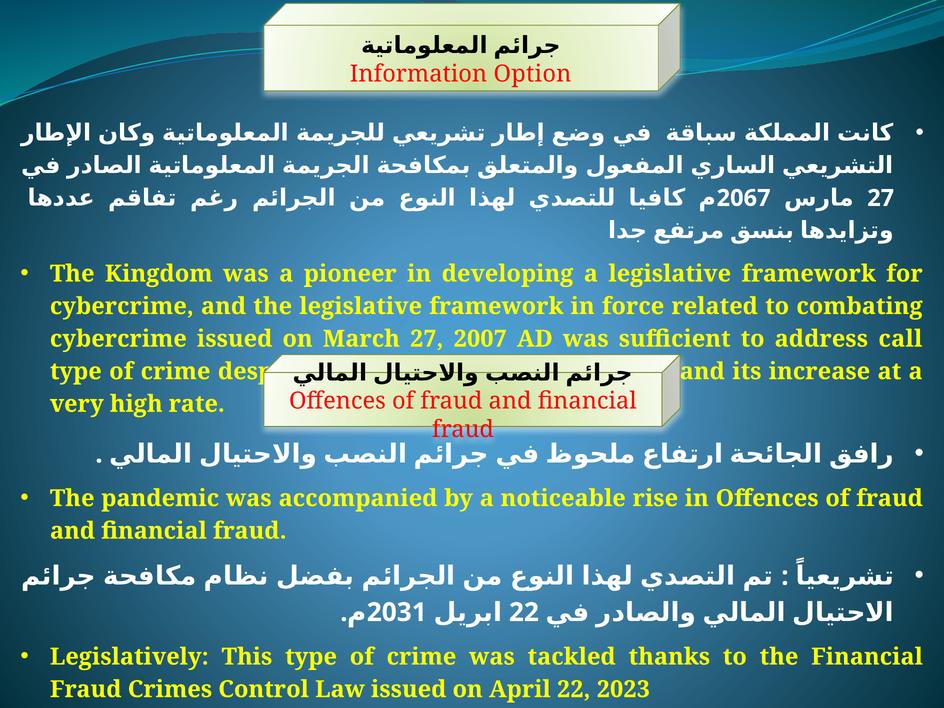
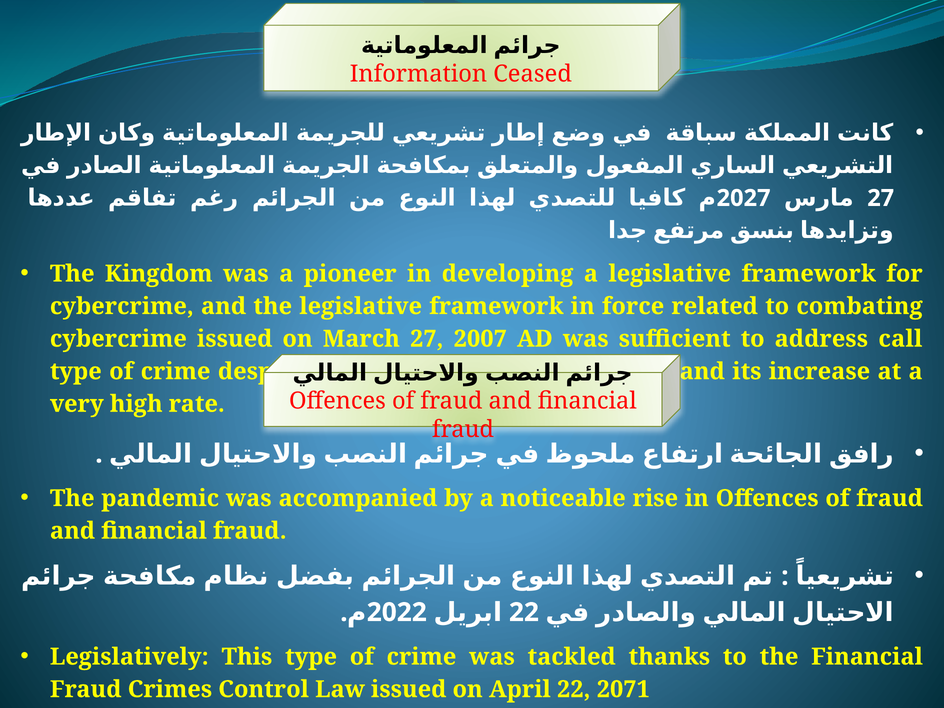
Option: Option -> Ceased
2067: 2067 -> 2027
2031: 2031 -> 2022
2023: 2023 -> 2071
